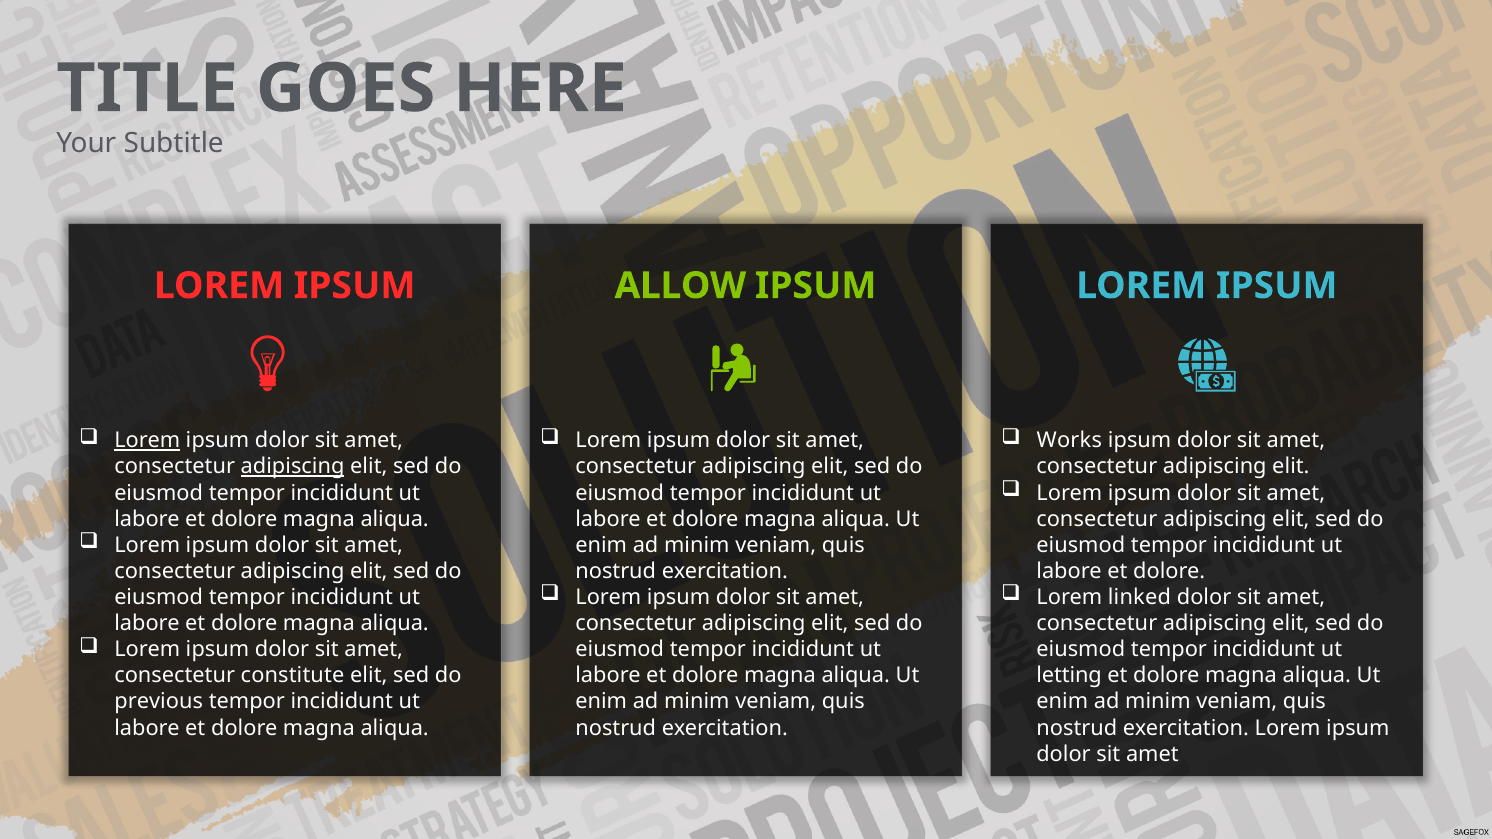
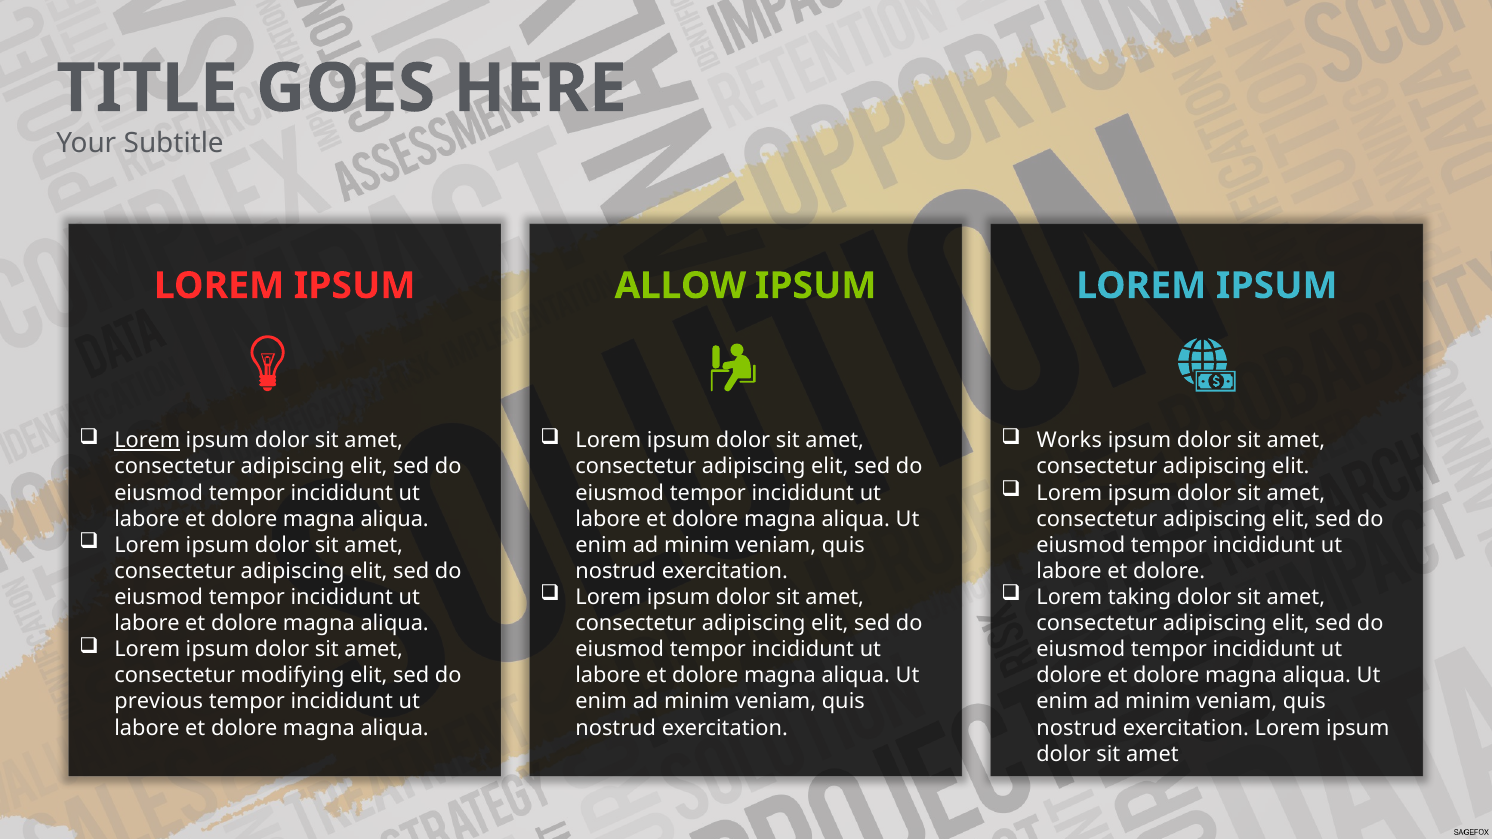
adipiscing at (293, 467) underline: present -> none
linked: linked -> taking
constitute: constitute -> modifying
letting at (1069, 676): letting -> dolore
